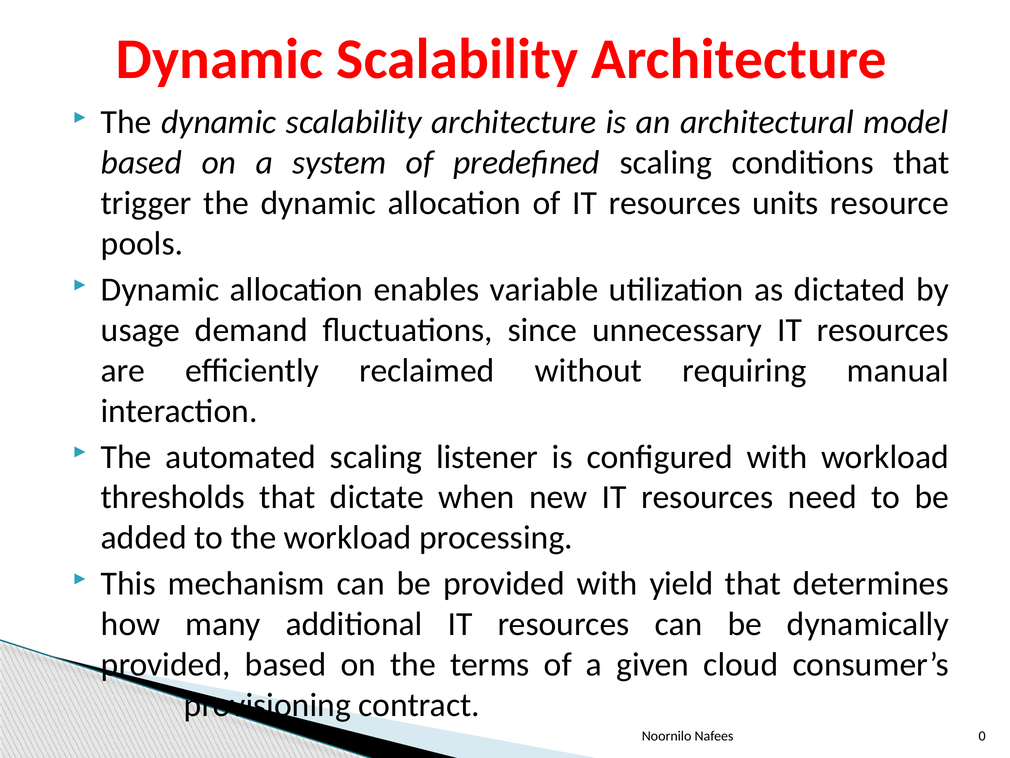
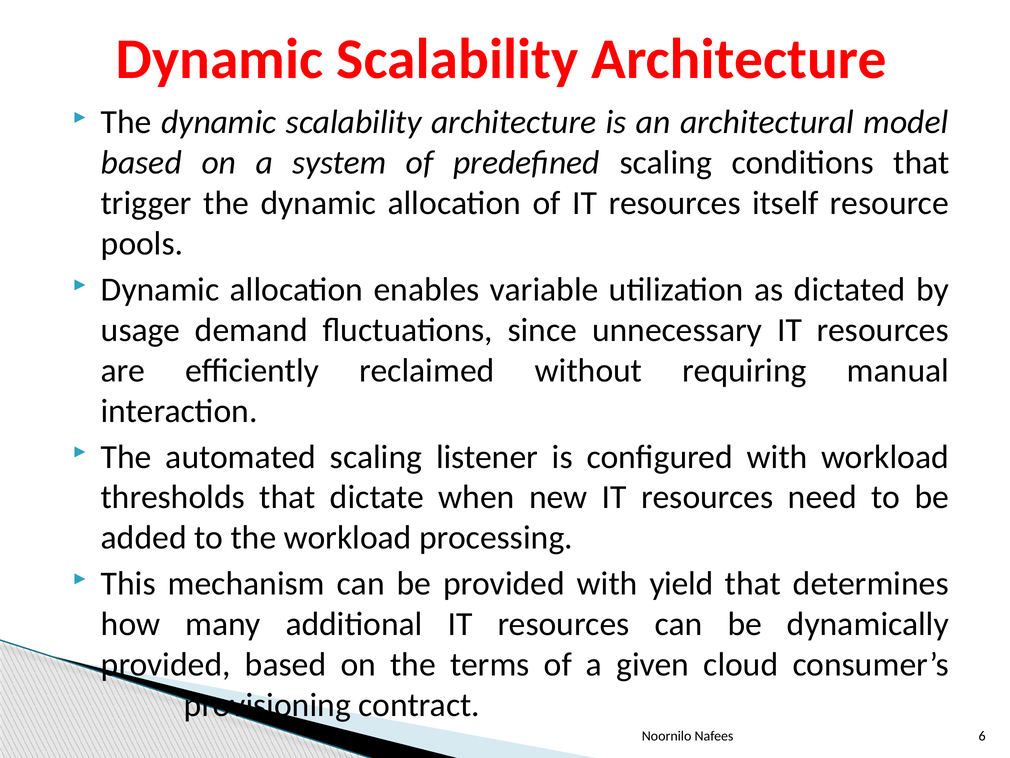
units: units -> itself
0: 0 -> 6
